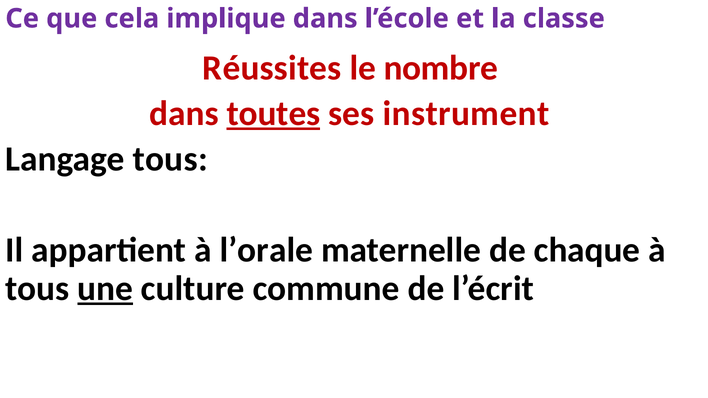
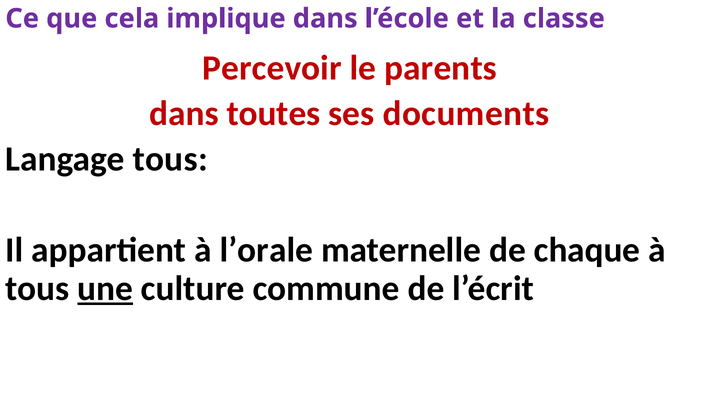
Réussites: Réussites -> Percevoir
nombre: nombre -> parents
toutes underline: present -> none
instrument: instrument -> documents
